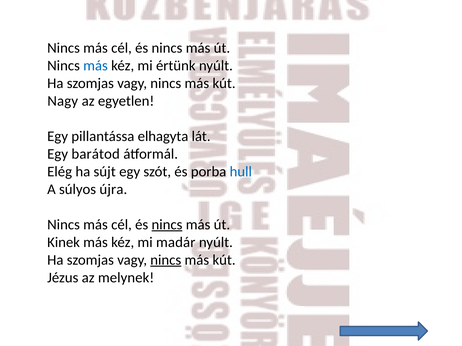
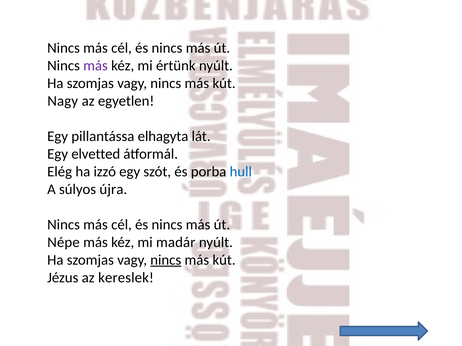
más at (96, 66) colour: blue -> purple
barátod: barátod -> elvetted
sújt: sújt -> izzó
nincs at (167, 225) underline: present -> none
Kinek: Kinek -> Népe
melynek: melynek -> kereslek
